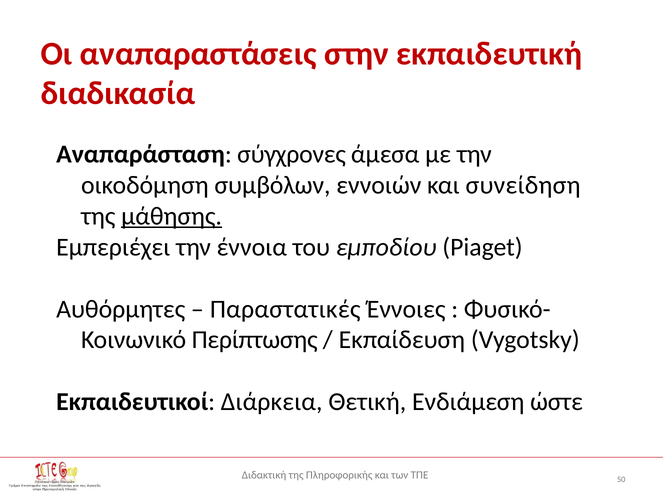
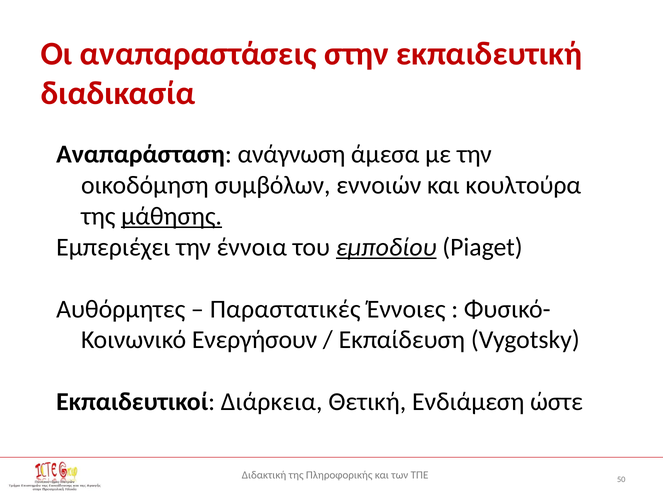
σύγχρονες: σύγχρονες -> ανάγνωση
συνείδηση: συνείδηση -> κουλτούρα
εμποδίου underline: none -> present
Περίπτωσης: Περίπτωσης -> Ενεργήσουν
